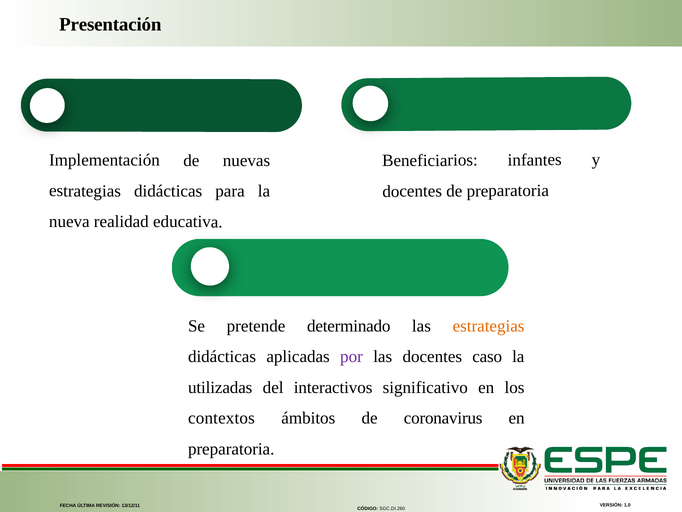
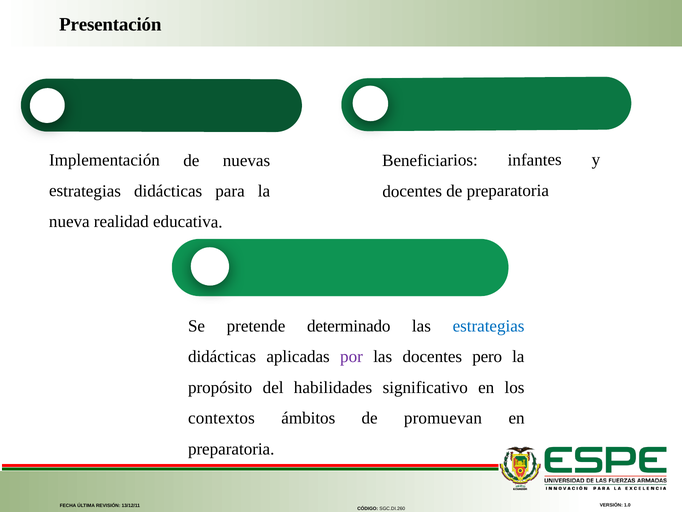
estrategias at (489, 326) colour: orange -> blue
caso: caso -> pero
utilizadas: utilizadas -> propósito
interactivos: interactivos -> habilidades
coronavirus: coronavirus -> promuevan
